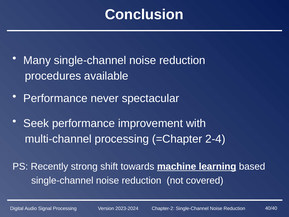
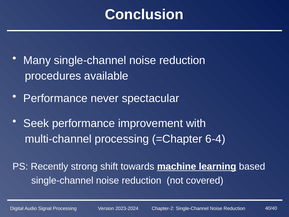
2-4: 2-4 -> 6-4
